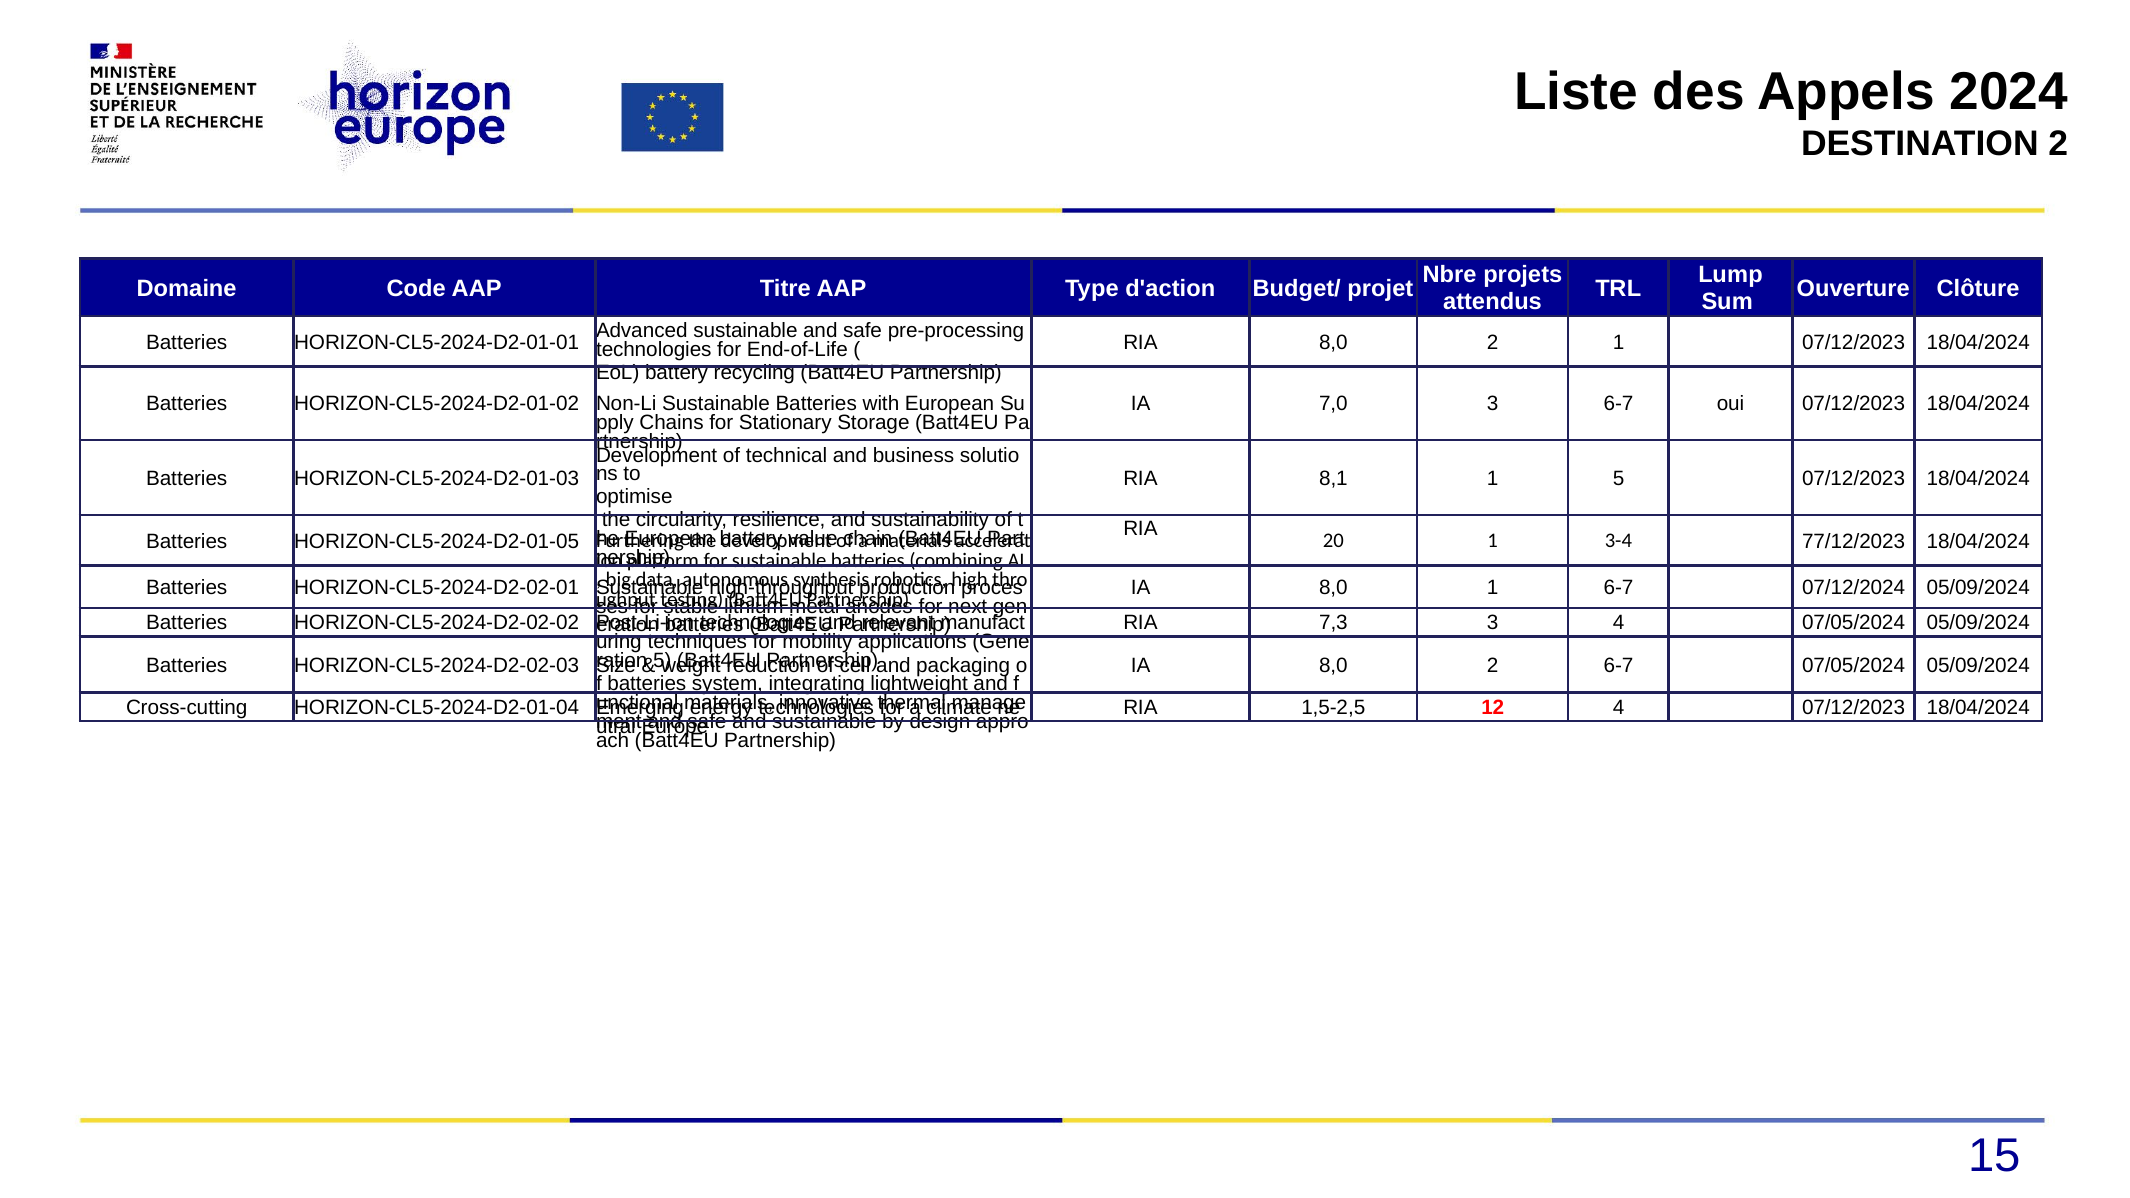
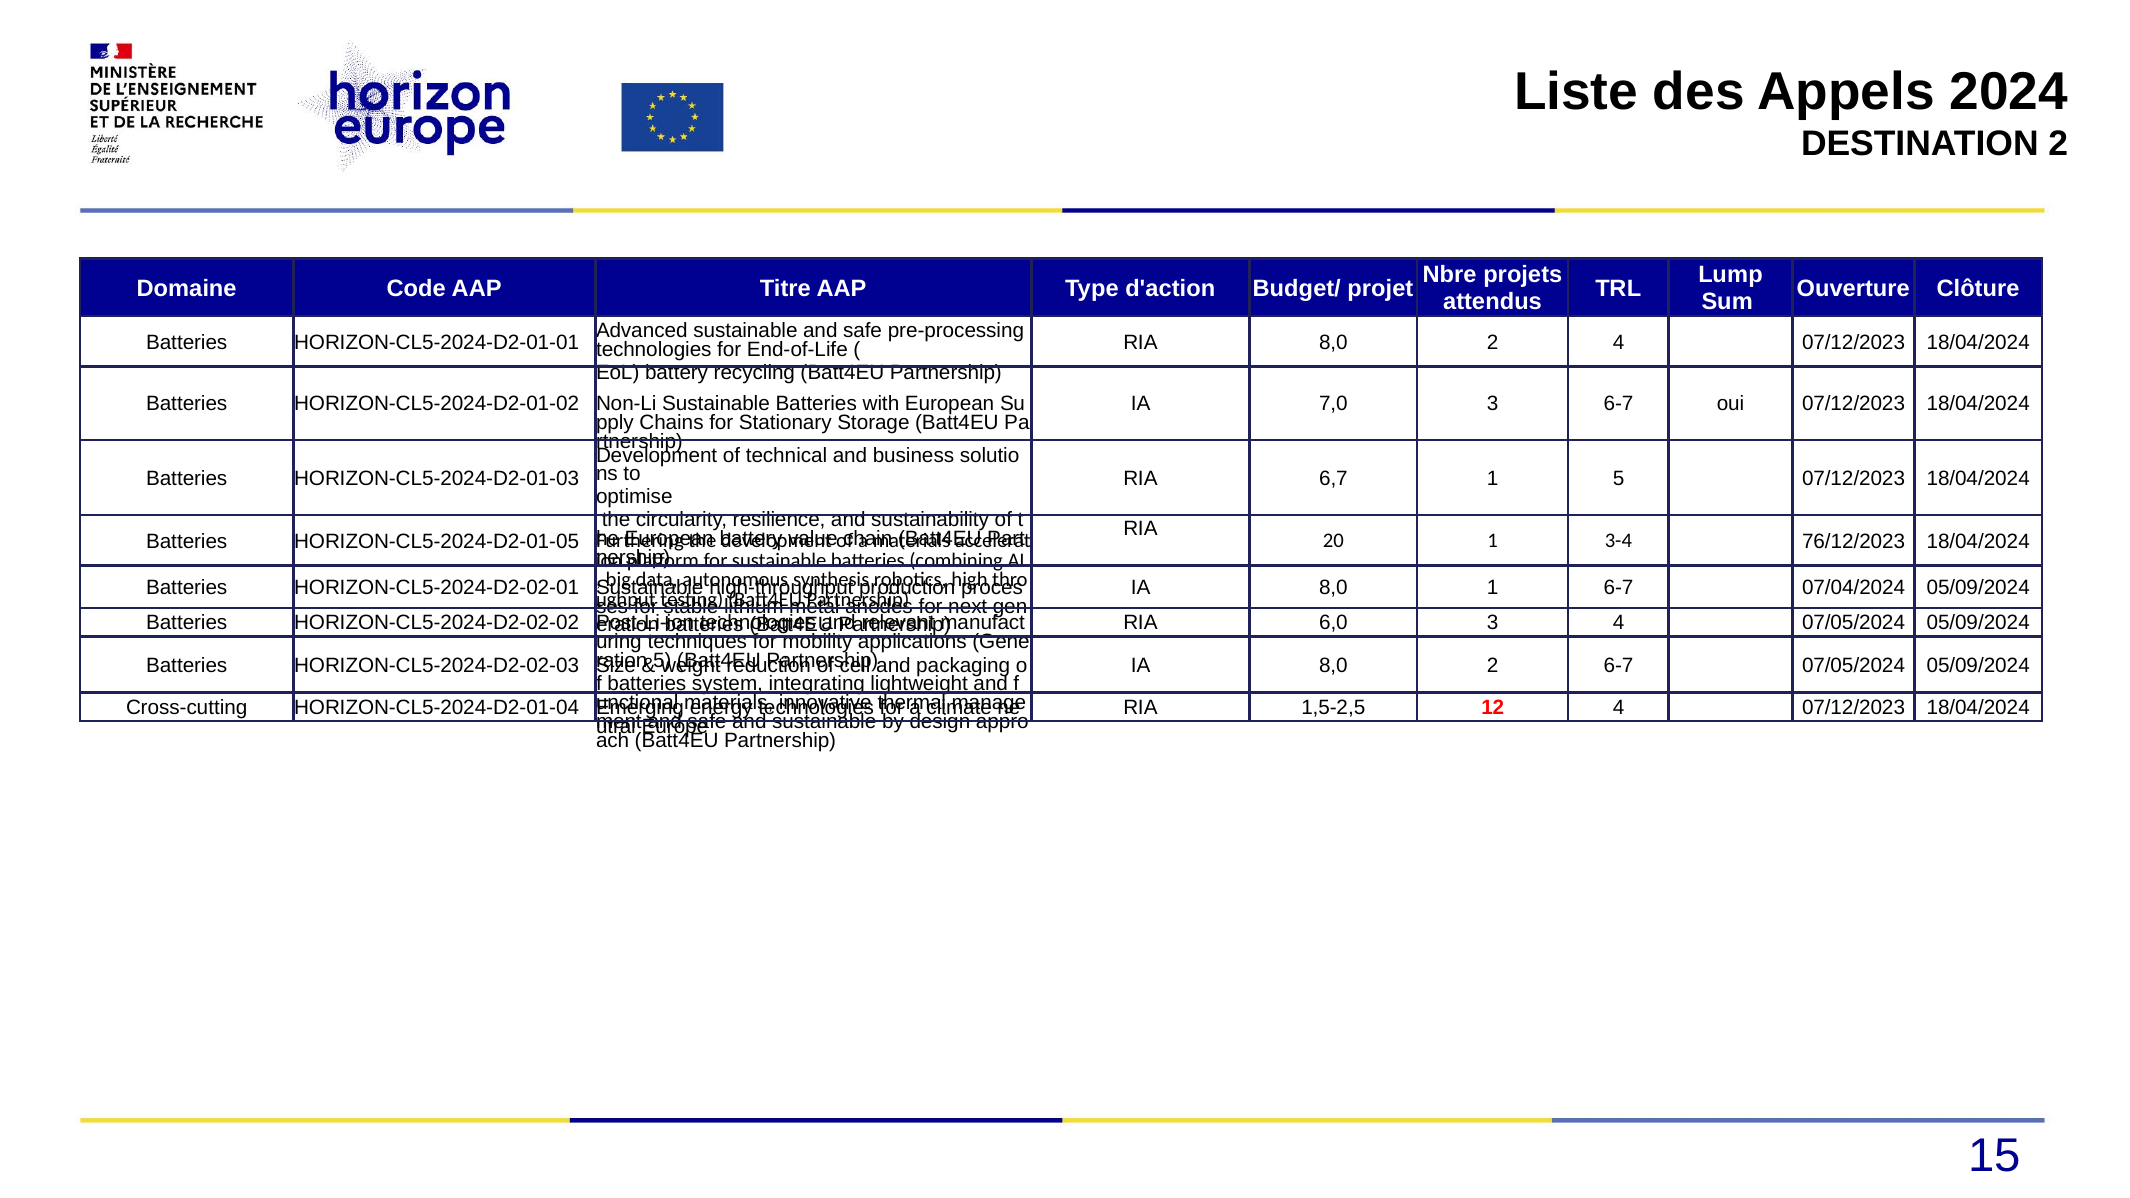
2 1: 1 -> 4
8,1: 8,1 -> 6,7
77/12/2023: 77/12/2023 -> 76/12/2023
07/12/2024: 07/12/2024 -> 07/04/2024
7,3: 7,3 -> 6,0
